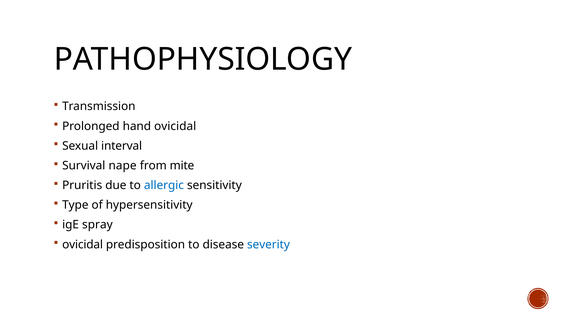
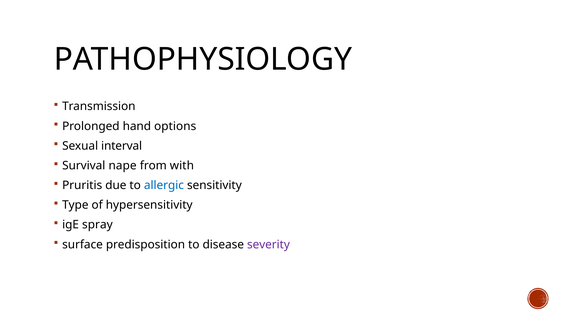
hand ovicidal: ovicidal -> options
mite: mite -> with
ovicidal at (83, 245): ovicidal -> surface
severity colour: blue -> purple
